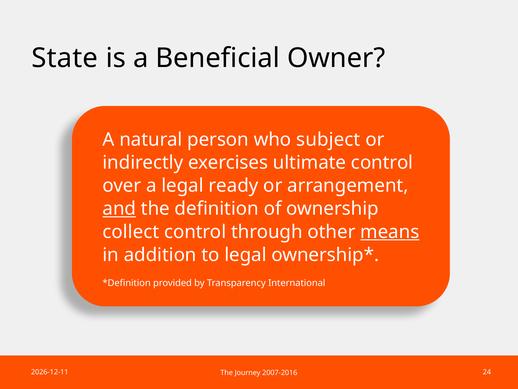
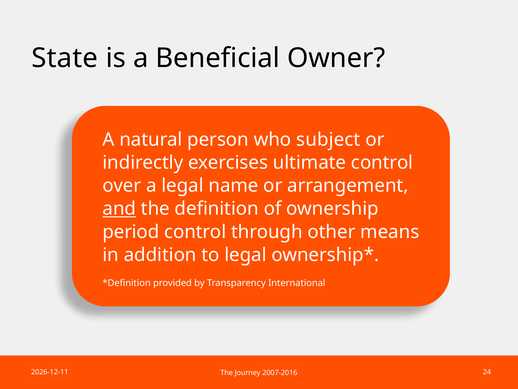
ready: ready -> name
collect: collect -> period
means underline: present -> none
